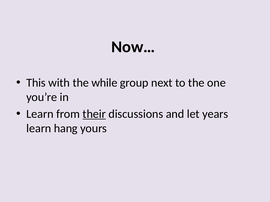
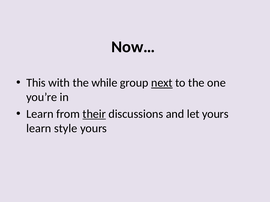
next underline: none -> present
let years: years -> yours
hang: hang -> style
